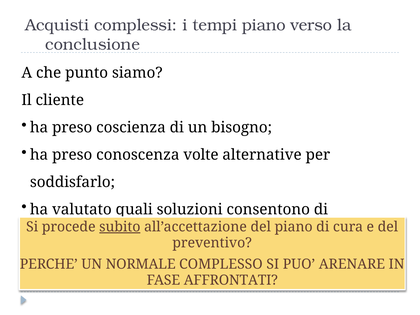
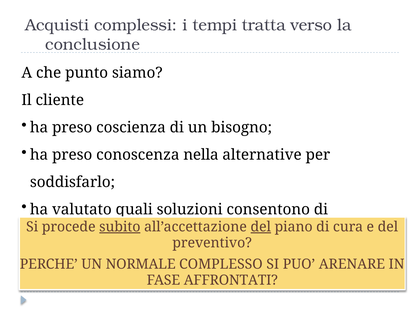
tempi piano: piano -> tratta
volte: volte -> nella
del at (261, 227) underline: none -> present
